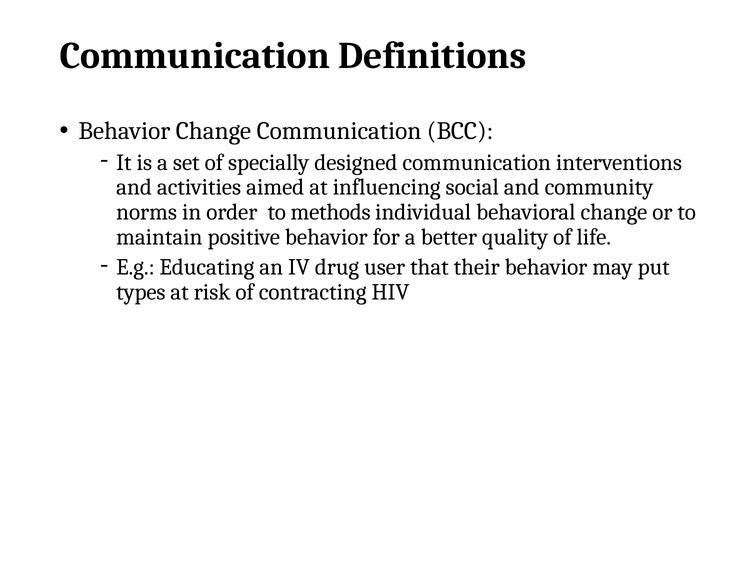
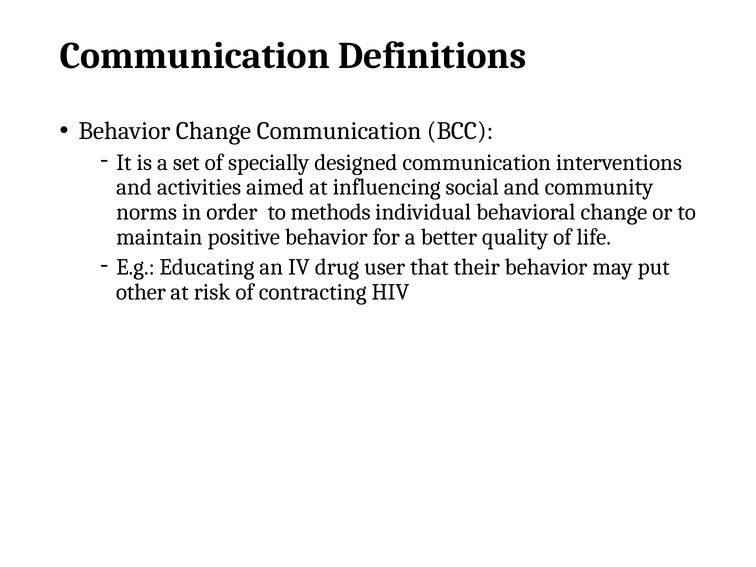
types: types -> other
